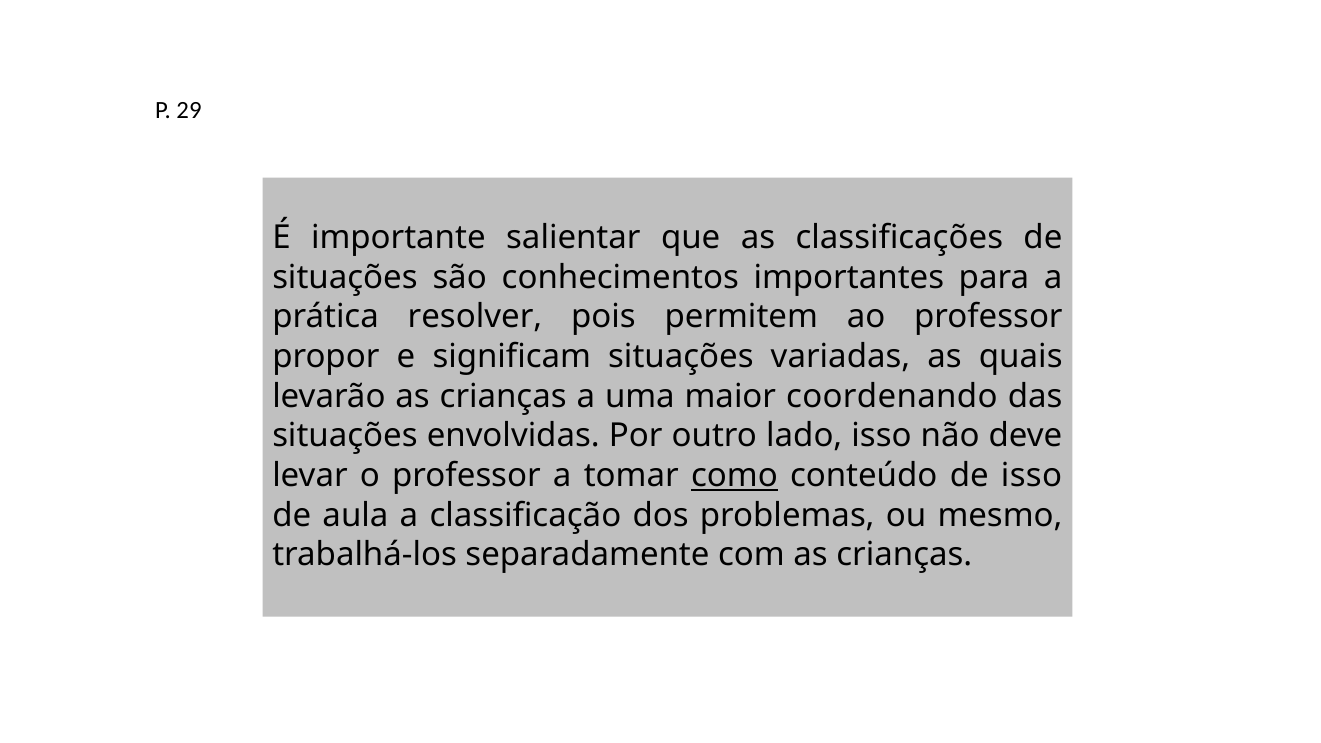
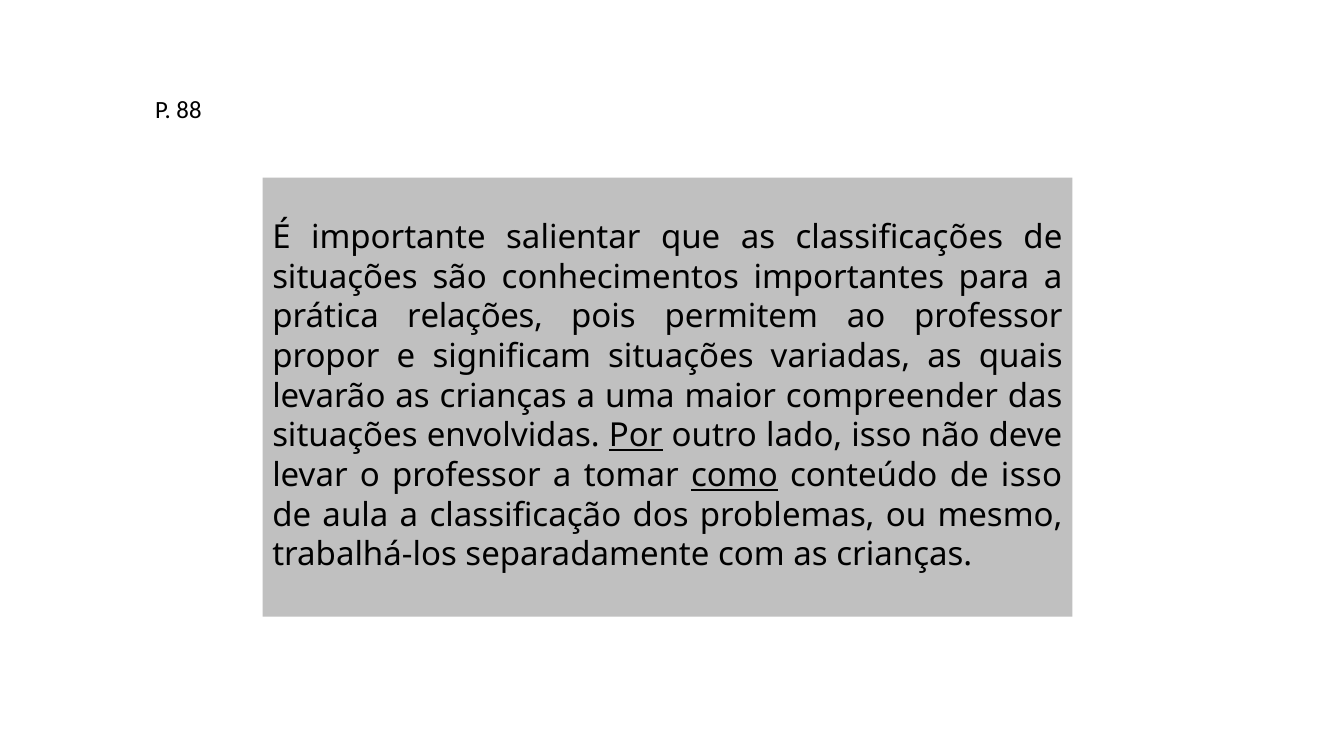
29: 29 -> 88
resolver: resolver -> relações
coordenando: coordenando -> compreender
Por underline: none -> present
